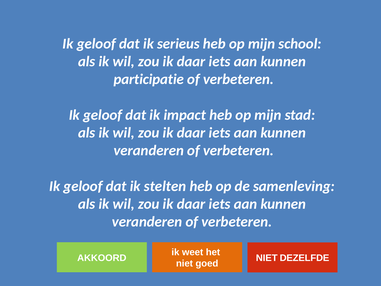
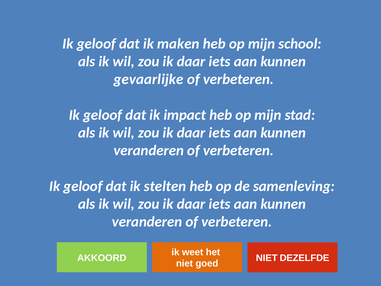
serieus: serieus -> maken
participatie: participatie -> gevaarlijke
